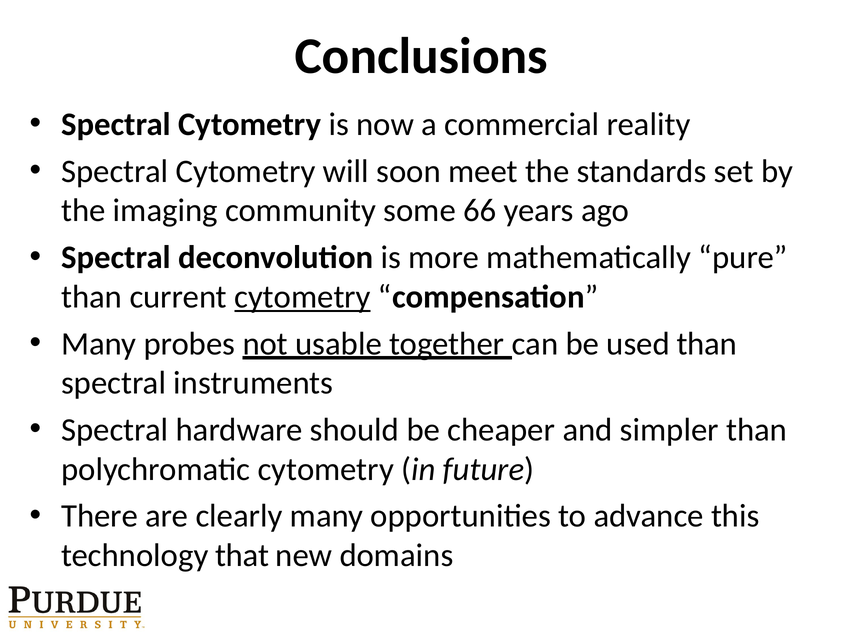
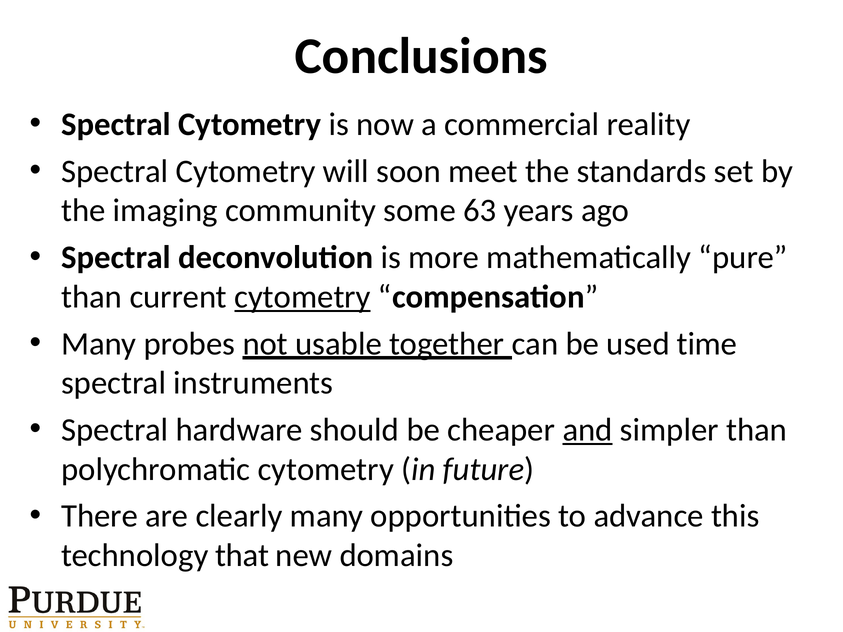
66: 66 -> 63
used than: than -> time
and underline: none -> present
